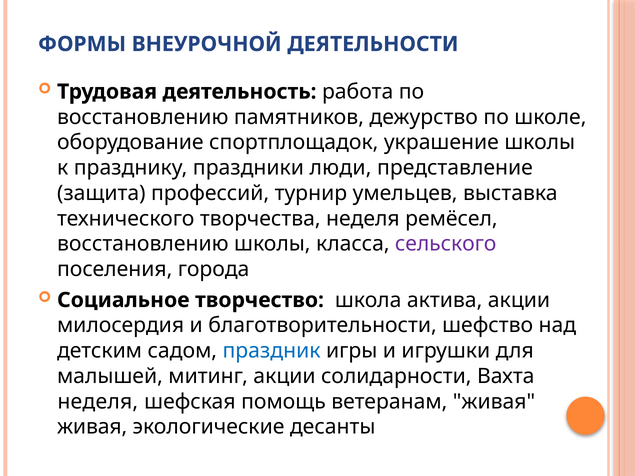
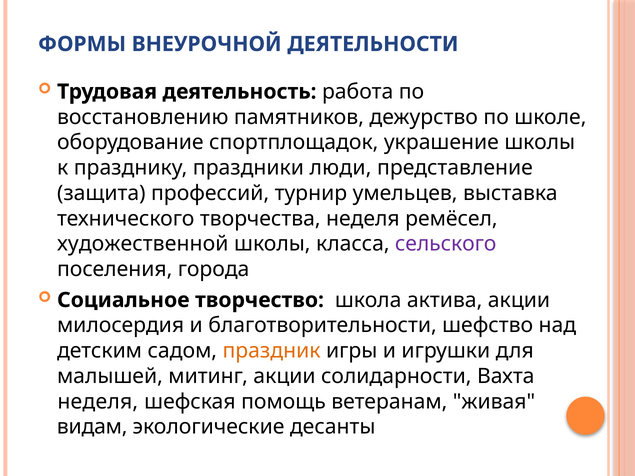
восстановлению at (143, 244): восстановлению -> художественной
праздник colour: blue -> orange
живая at (92, 427): живая -> видам
